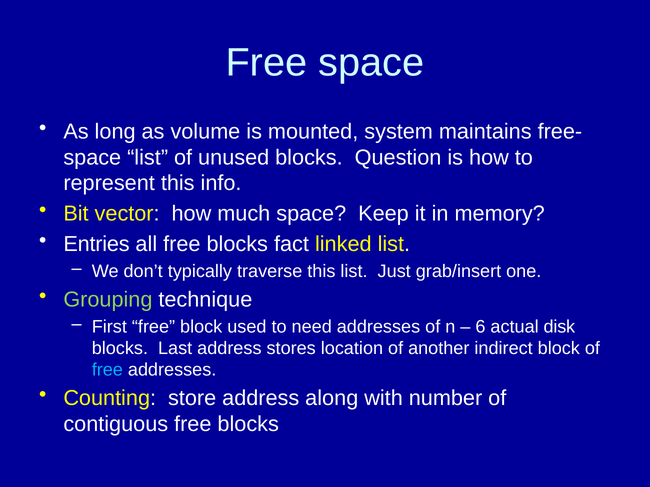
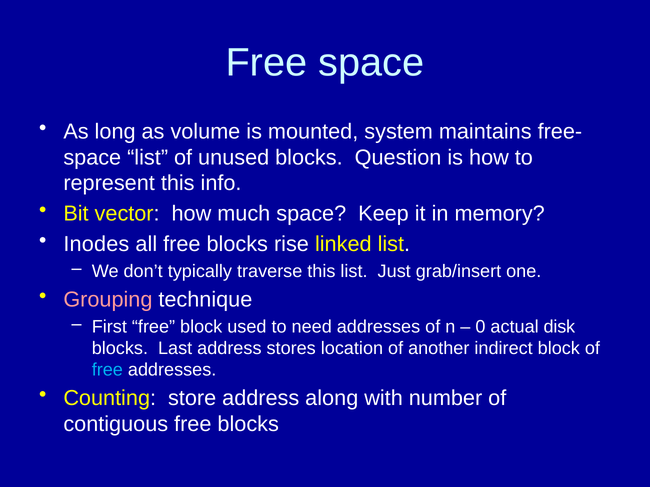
Entries: Entries -> Inodes
fact: fact -> rise
Grouping colour: light green -> pink
6: 6 -> 0
